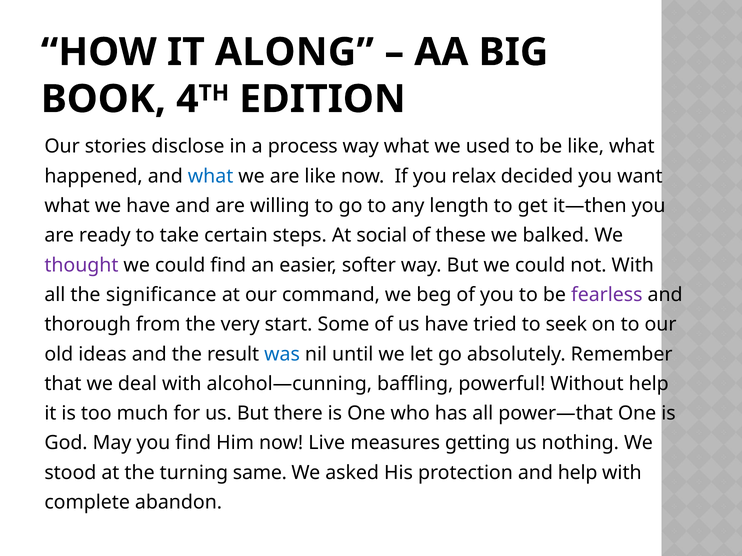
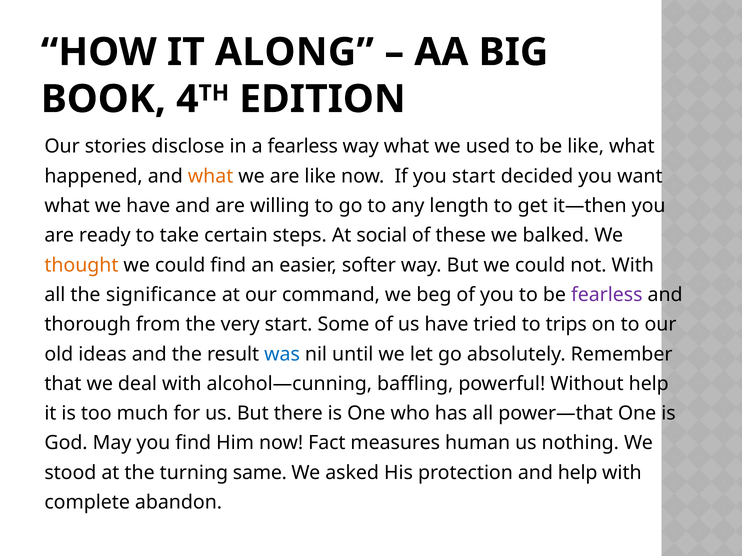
a process: process -> fearless
what at (211, 176) colour: blue -> orange
you relax: relax -> start
thought colour: purple -> orange
seek: seek -> trips
Live: Live -> Fact
getting: getting -> human
